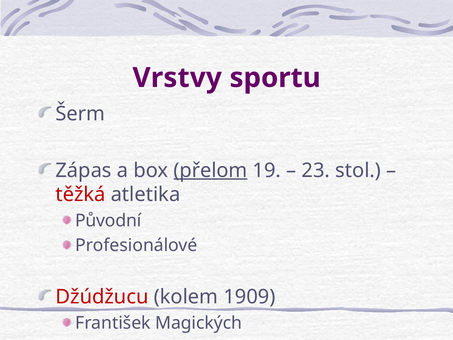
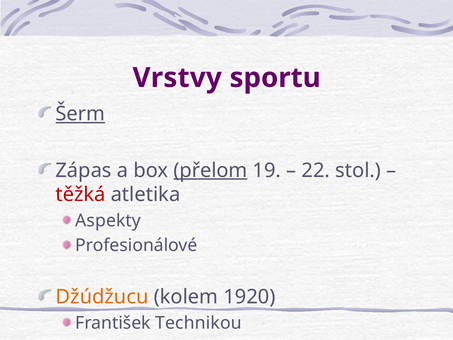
Šerm underline: none -> present
23: 23 -> 22
Původní: Původní -> Aspekty
Džúdžucu colour: red -> orange
1909: 1909 -> 1920
Magických: Magických -> Technikou
